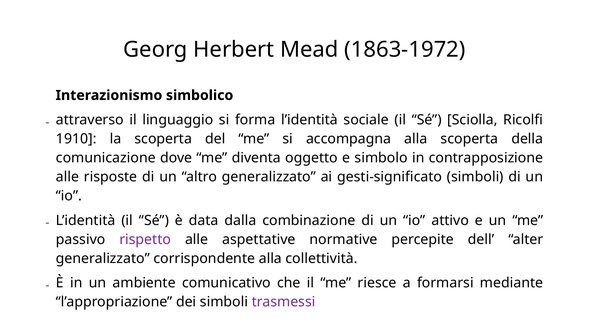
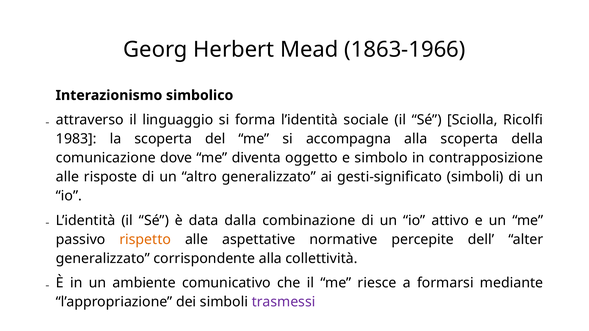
1863-1972: 1863-1972 -> 1863-1966
1910: 1910 -> 1983
rispetto colour: purple -> orange
